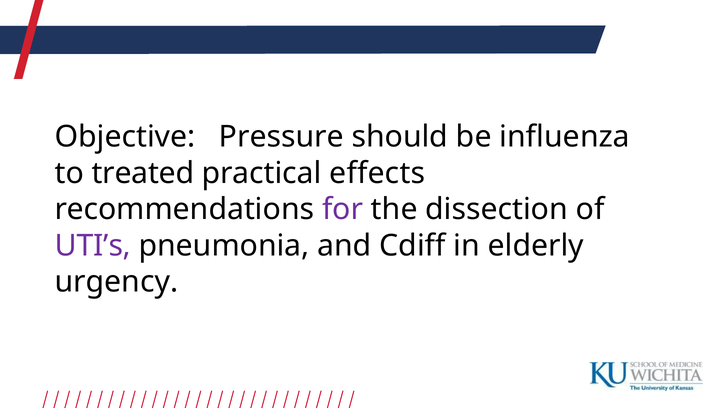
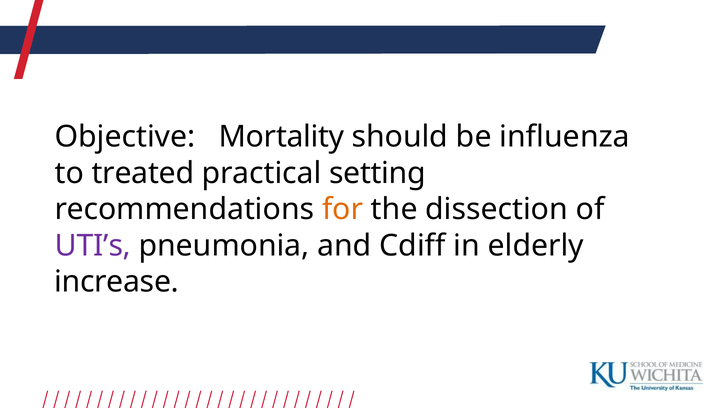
Pressure: Pressure -> Mortality
effects: effects -> setting
for colour: purple -> orange
urgency: urgency -> increase
